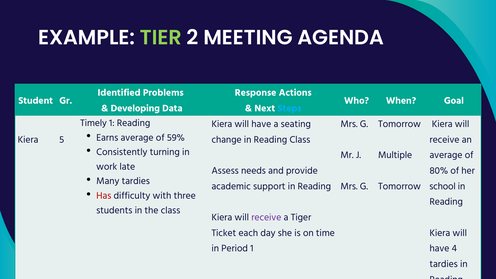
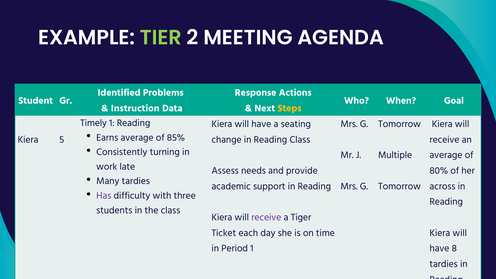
Developing: Developing -> Instruction
Steps colour: light blue -> yellow
59%: 59% -> 85%
school: school -> across
Has colour: red -> purple
4: 4 -> 8
